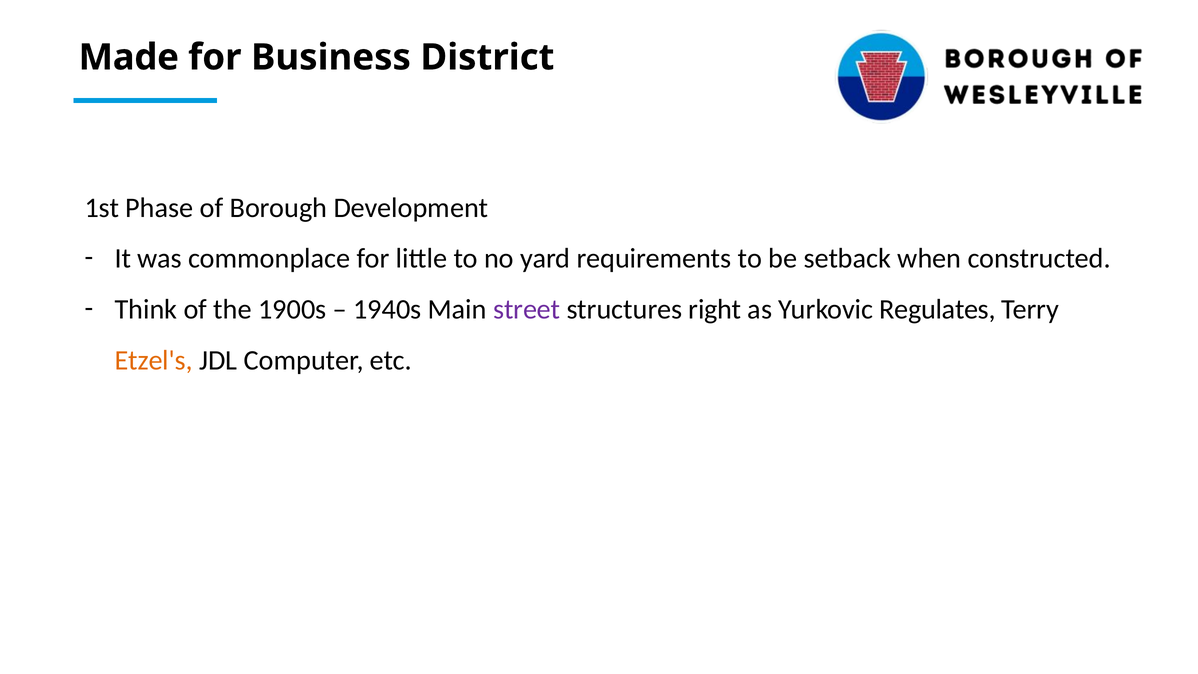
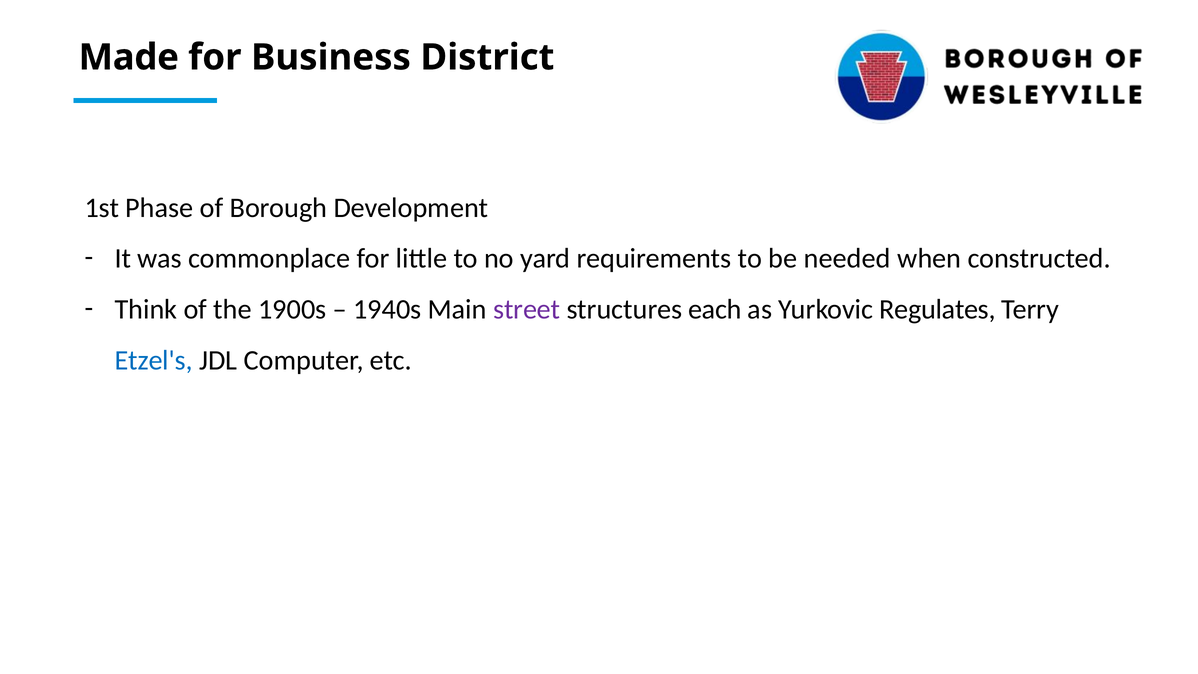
setback: setback -> needed
right: right -> each
Etzel's colour: orange -> blue
